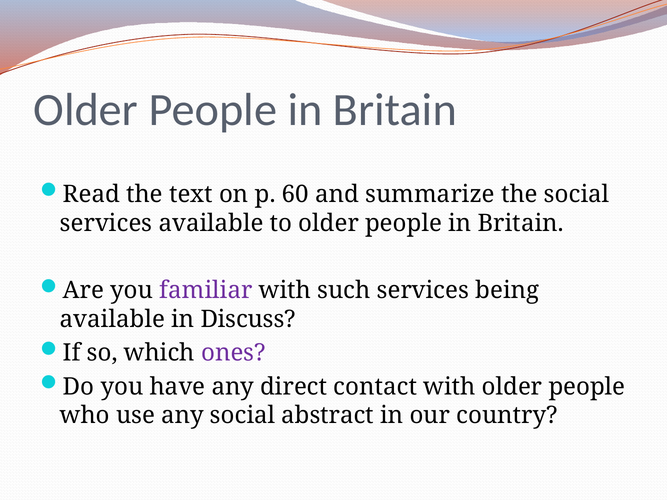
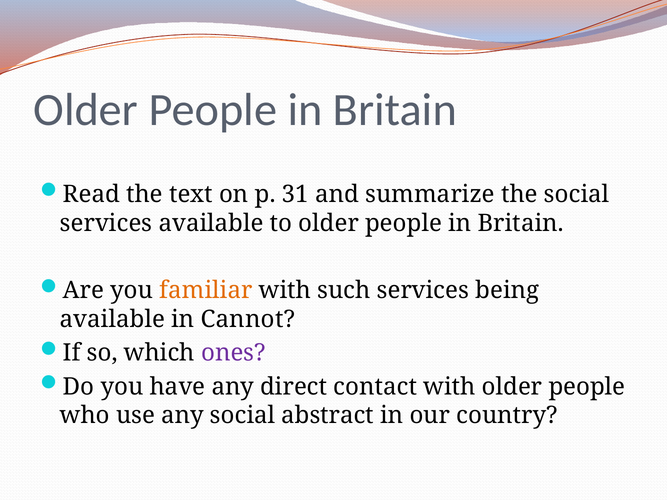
60: 60 -> 31
familiar colour: purple -> orange
Discuss: Discuss -> Cannot
